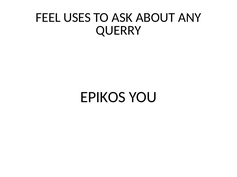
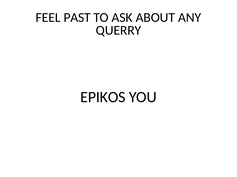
USES: USES -> PAST
